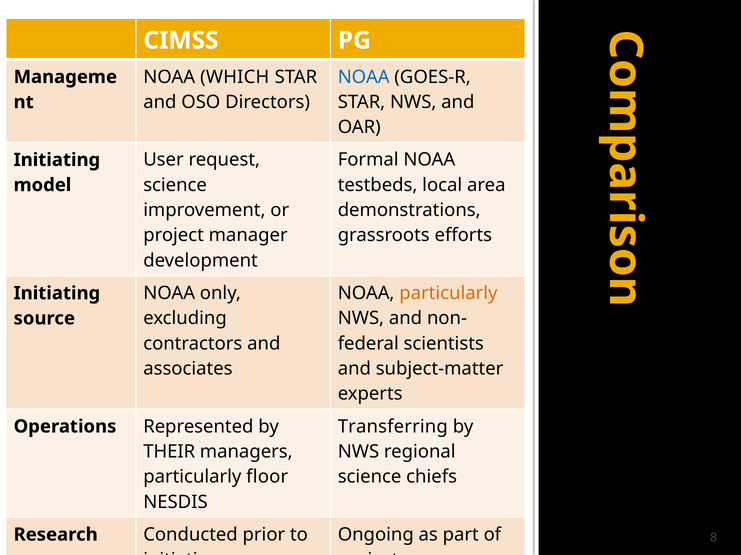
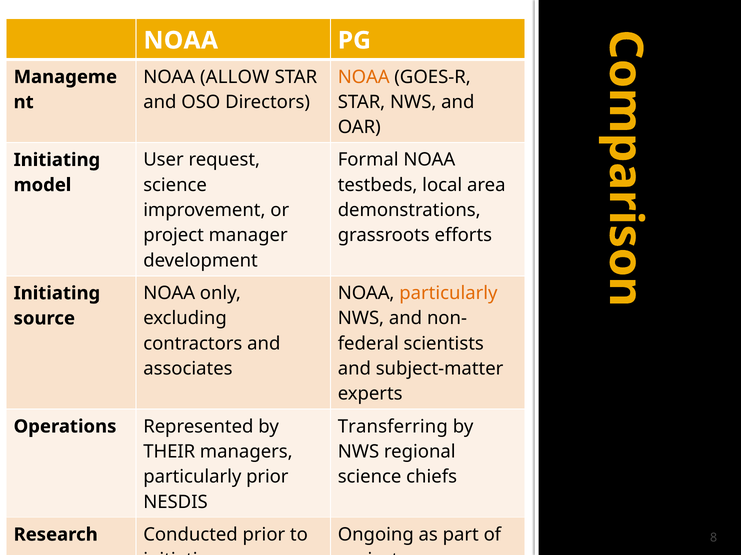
CIMSS at (181, 41): CIMSS -> NOAA
WHICH: WHICH -> ALLOW
NOAA at (364, 77) colour: blue -> orange
particularly floor: floor -> prior
